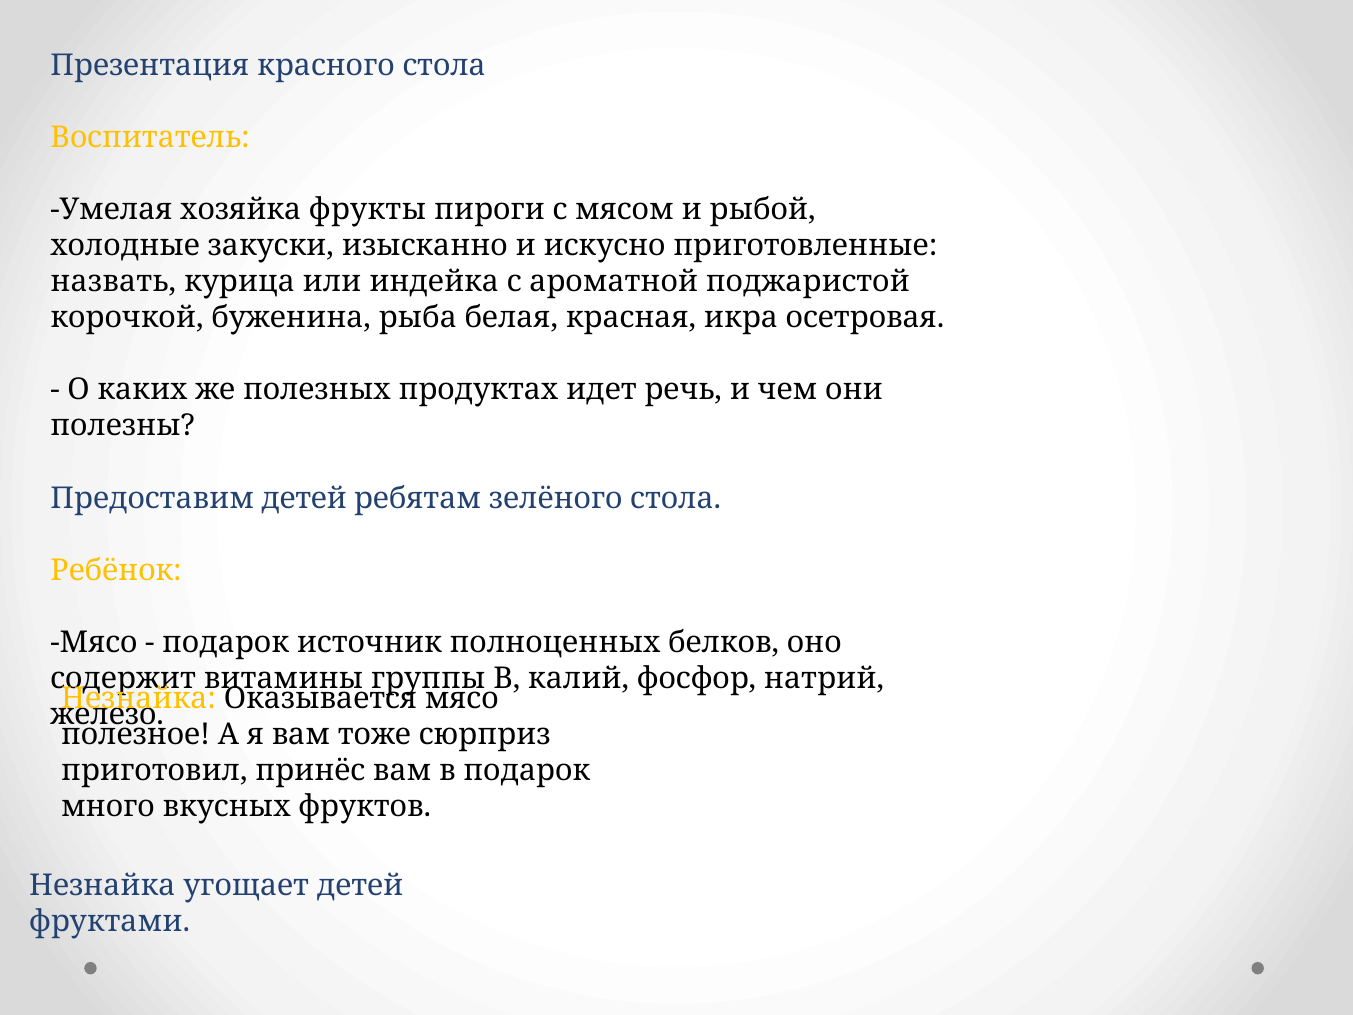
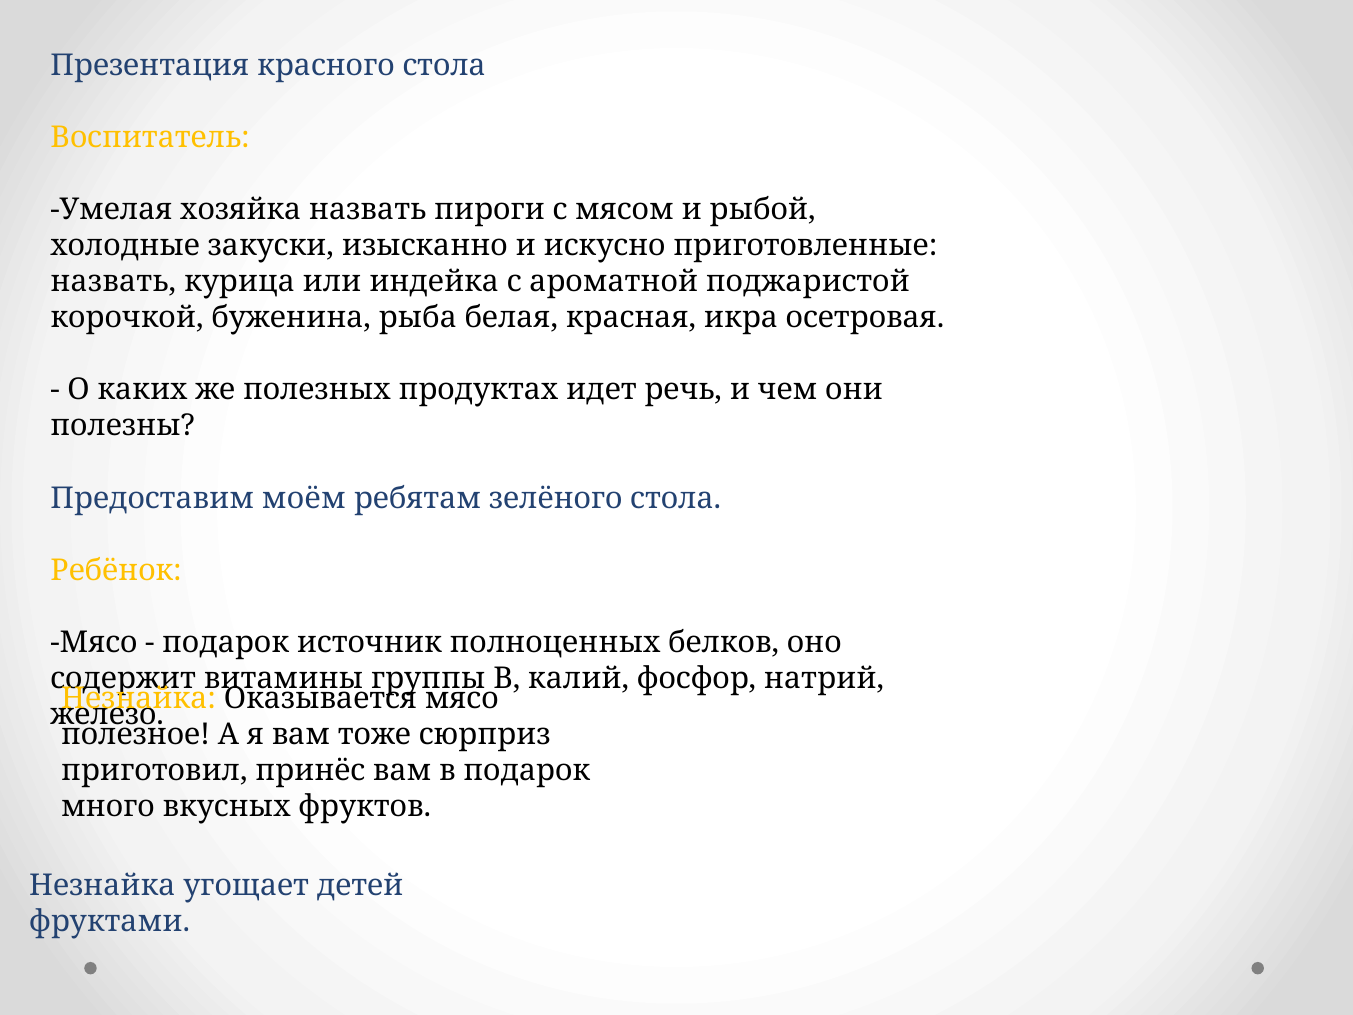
хозяйка фрукты: фрукты -> назвать
Предоставим детей: детей -> моём
